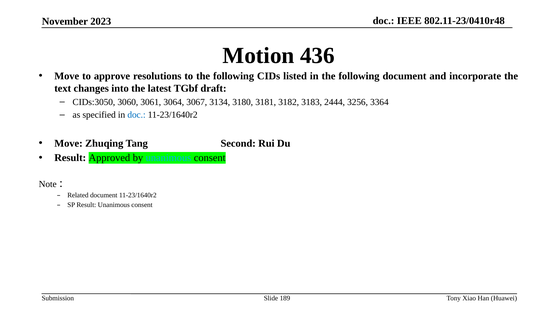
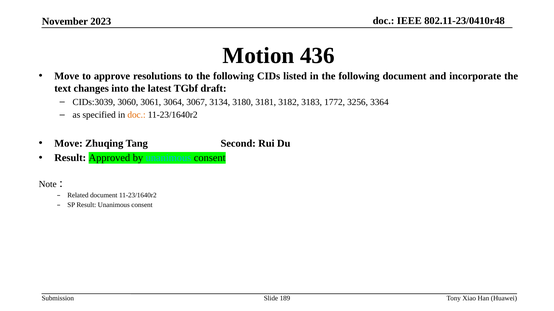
CIDs:3050: CIDs:3050 -> CIDs:3039
2444: 2444 -> 1772
doc at (137, 115) colour: blue -> orange
